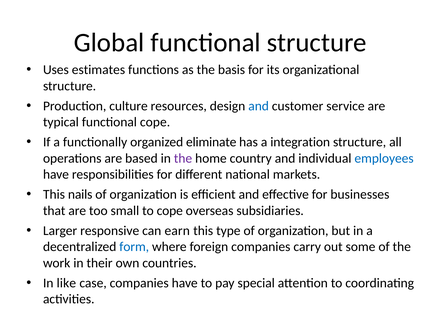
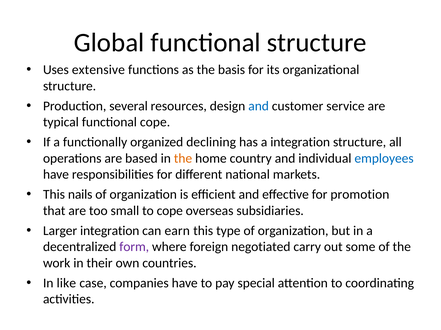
estimates: estimates -> extensive
culture: culture -> several
eliminate: eliminate -> declining
the at (183, 159) colour: purple -> orange
businesses: businesses -> promotion
Larger responsive: responsive -> integration
form colour: blue -> purple
foreign companies: companies -> negotiated
